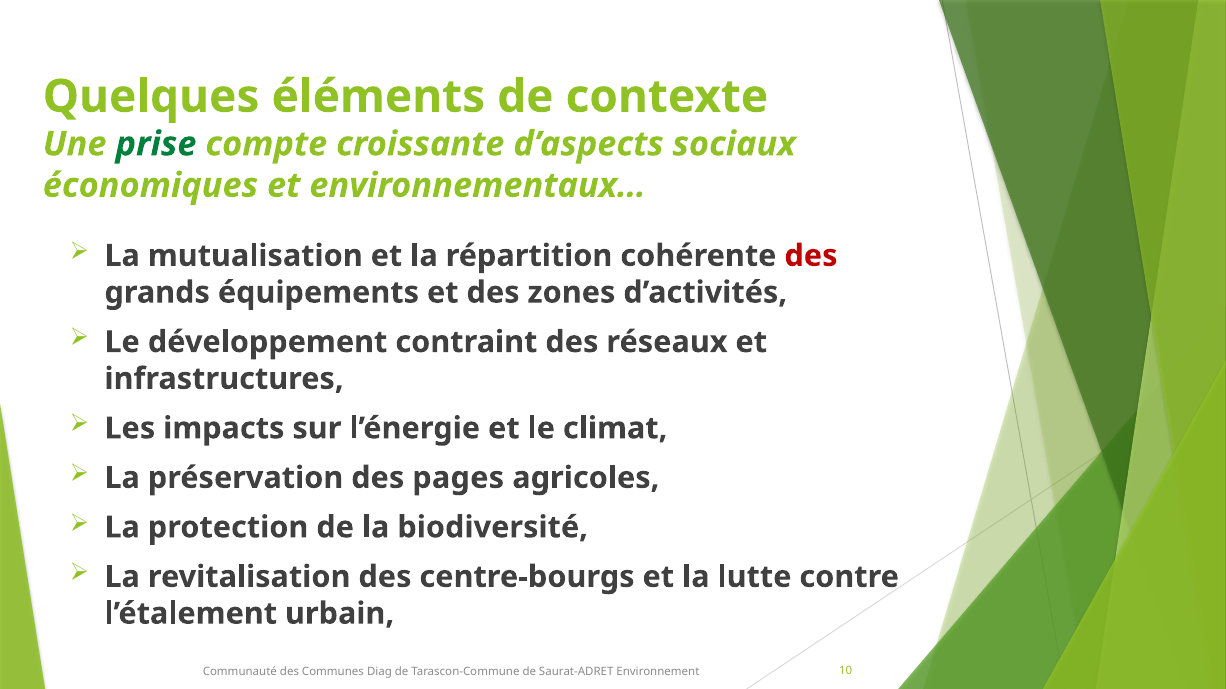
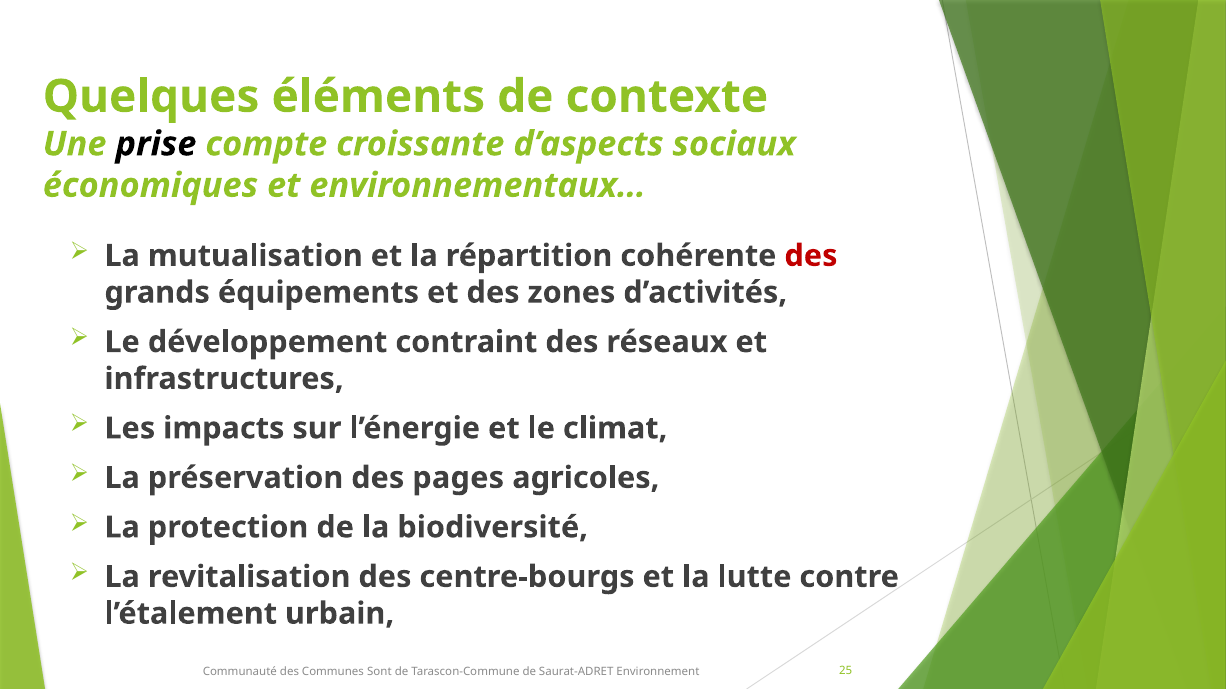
prise colour: green -> black
Diag: Diag -> Sont
10: 10 -> 25
